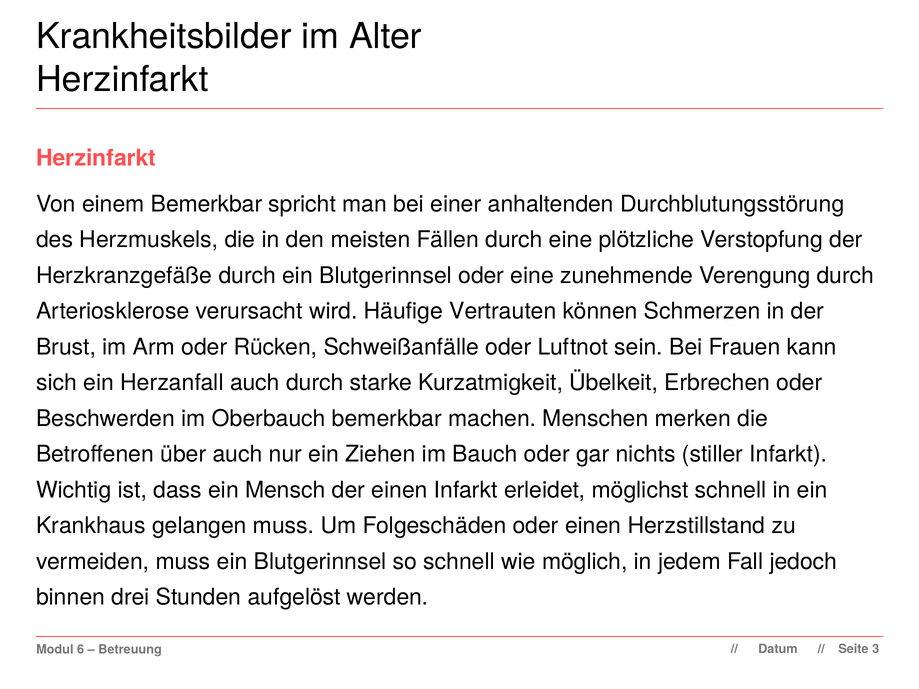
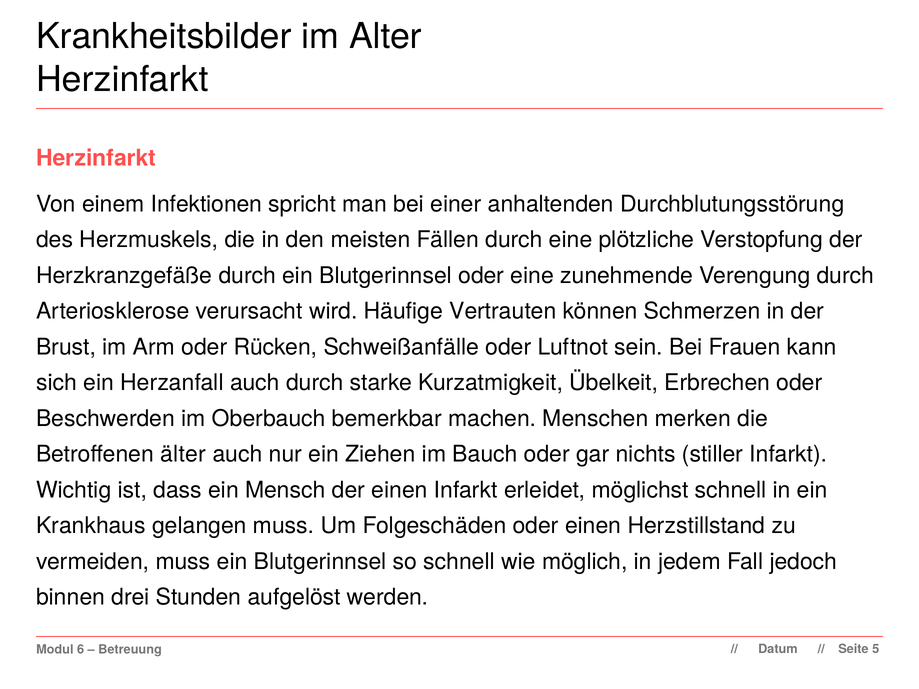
einem Bemerkbar: Bemerkbar -> Infektionen
über: über -> älter
3: 3 -> 5
